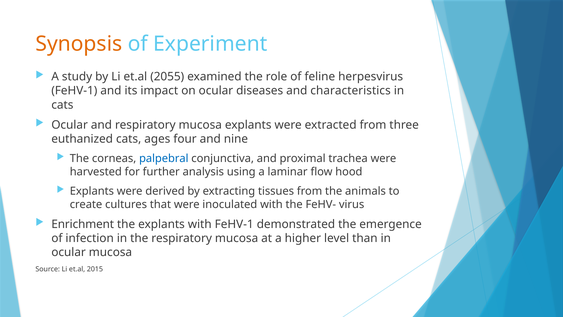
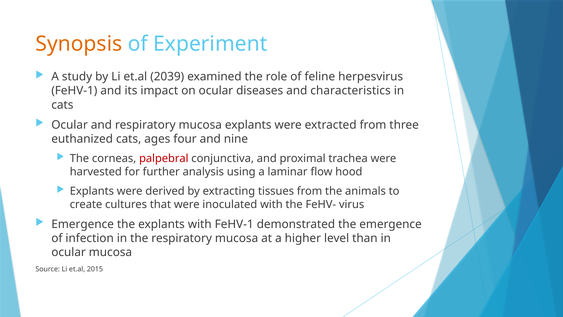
2055: 2055 -> 2039
palpebral colour: blue -> red
Enrichment at (83, 224): Enrichment -> Emergence
